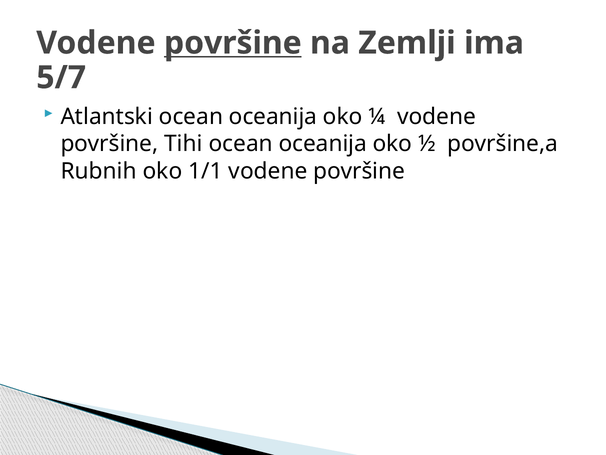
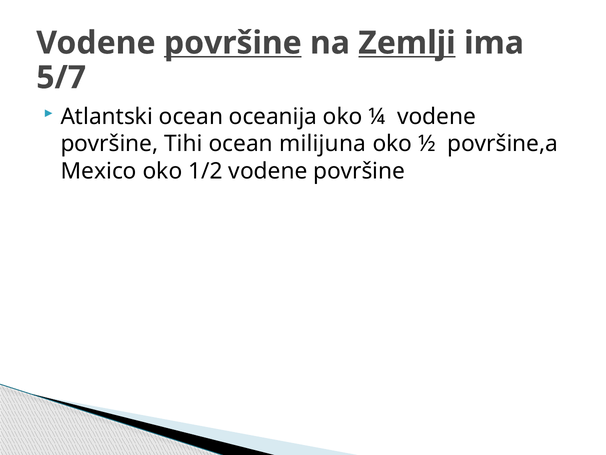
Zemlji underline: none -> present
Tihi ocean oceanija: oceanija -> milijuna
Rubnih: Rubnih -> Mexico
1/1: 1/1 -> 1/2
